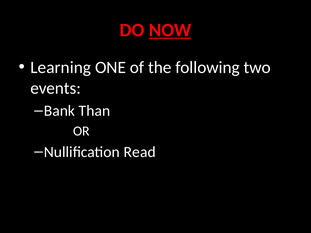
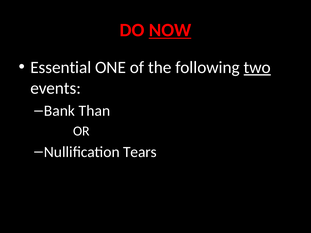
Learning: Learning -> Essential
two underline: none -> present
Read: Read -> Tears
